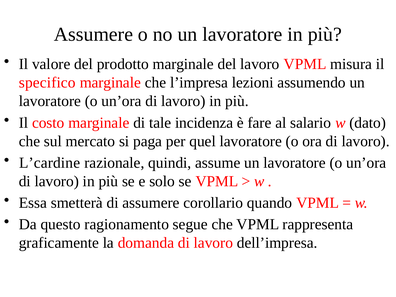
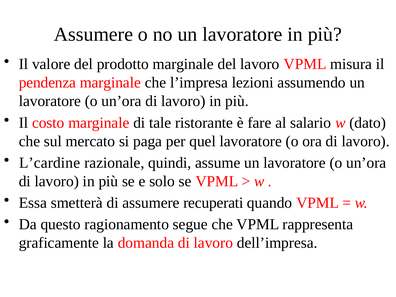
specifico: specifico -> pendenza
incidenza: incidenza -> ristorante
corollario: corollario -> recuperati
